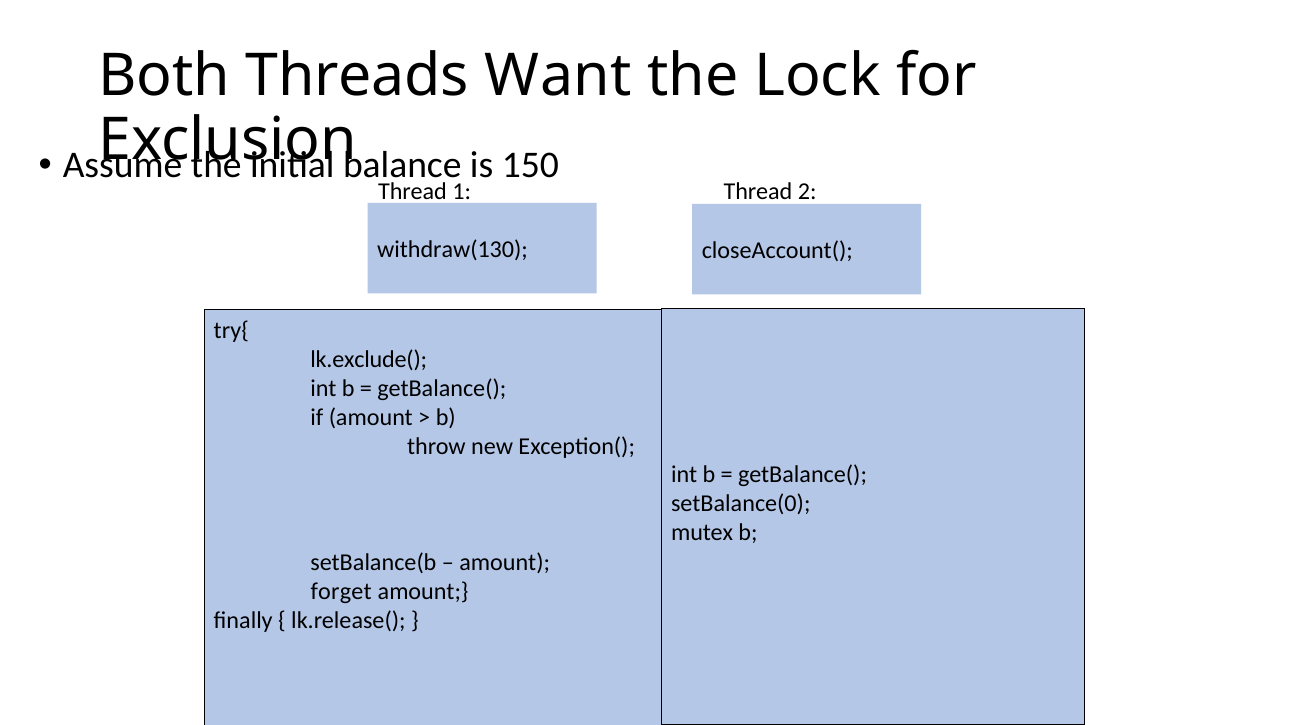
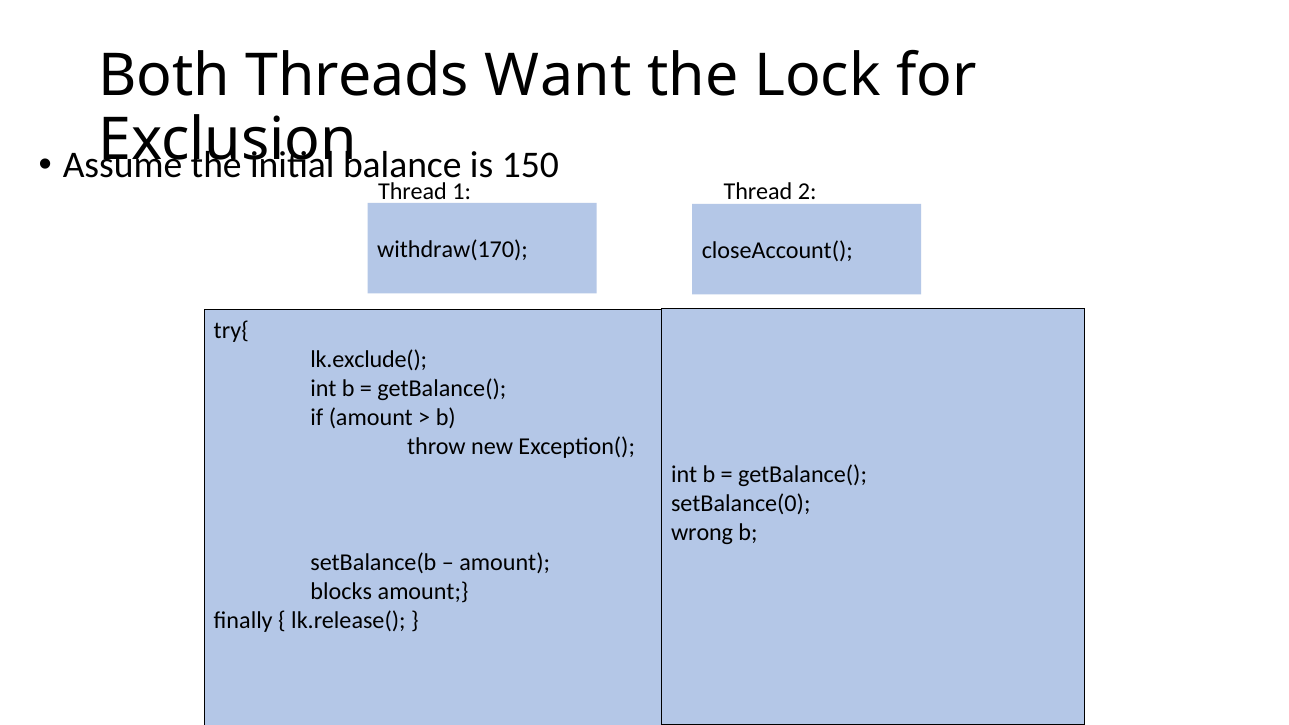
withdraw(130: withdraw(130 -> withdraw(170
mutex: mutex -> wrong
forget: forget -> blocks
